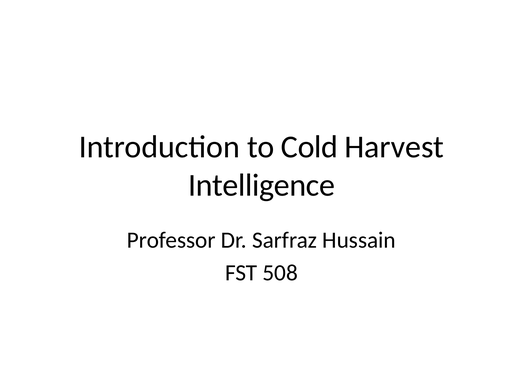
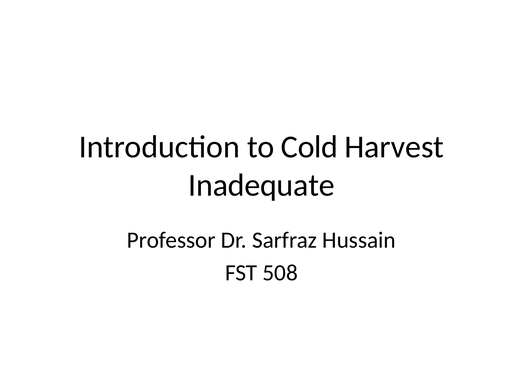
Intelligence: Intelligence -> Inadequate
